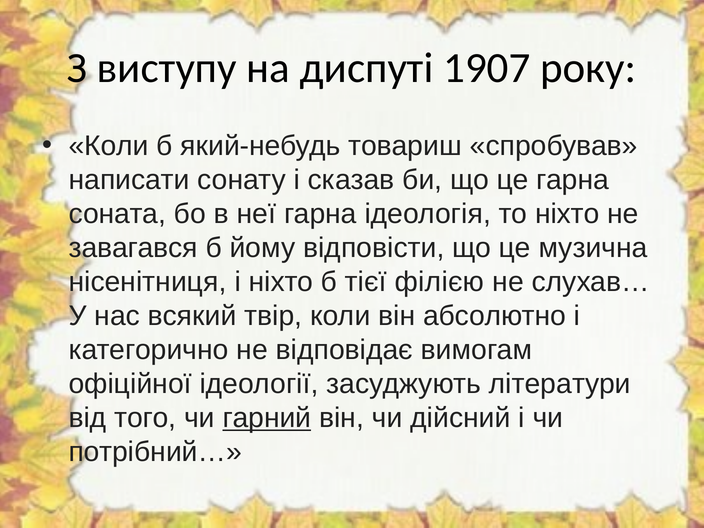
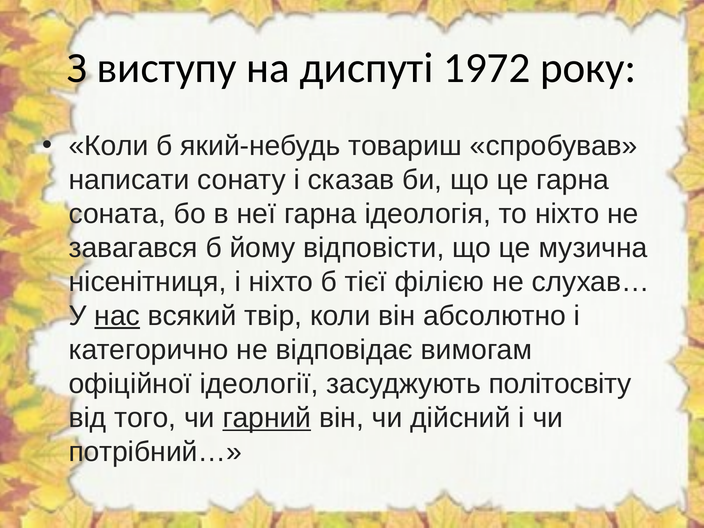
1907: 1907 -> 1972
нас underline: none -> present
літератури: літератури -> політосвіту
